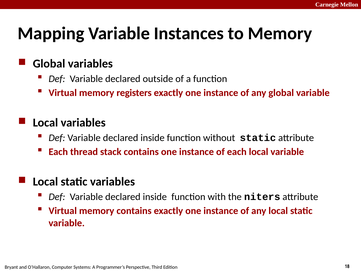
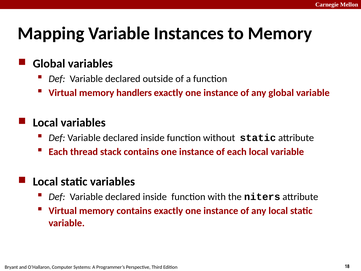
registers: registers -> handlers
